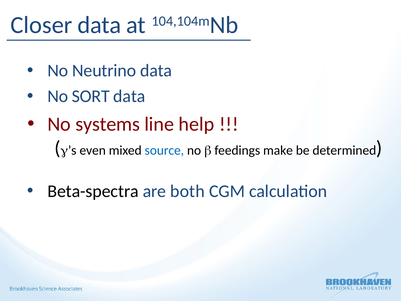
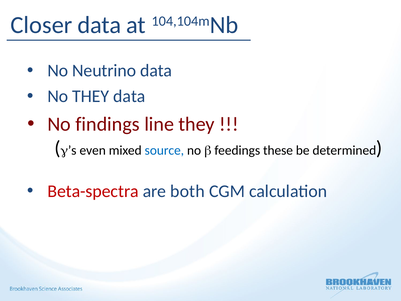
No SORT: SORT -> THEY
systems: systems -> findings
line help: help -> they
make: make -> these
Beta-spectra colour: black -> red
